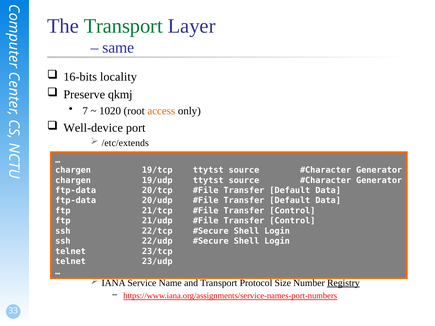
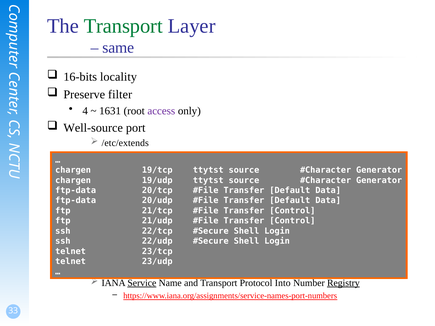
qkmj: qkmj -> filter
7: 7 -> 4
1020: 1020 -> 1631
access colour: orange -> purple
Well-device: Well-device -> Well-source
Service underline: none -> present
Size: Size -> Into
